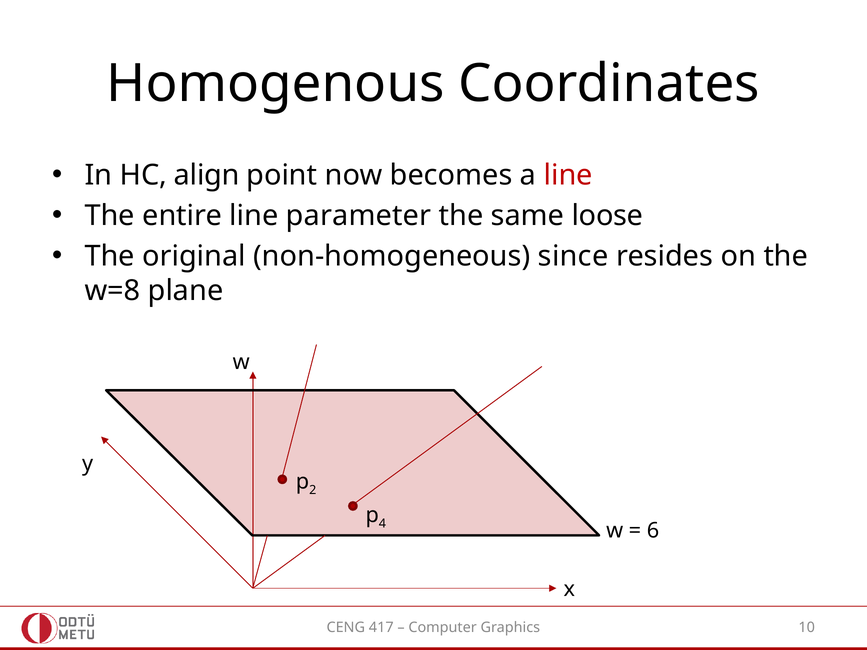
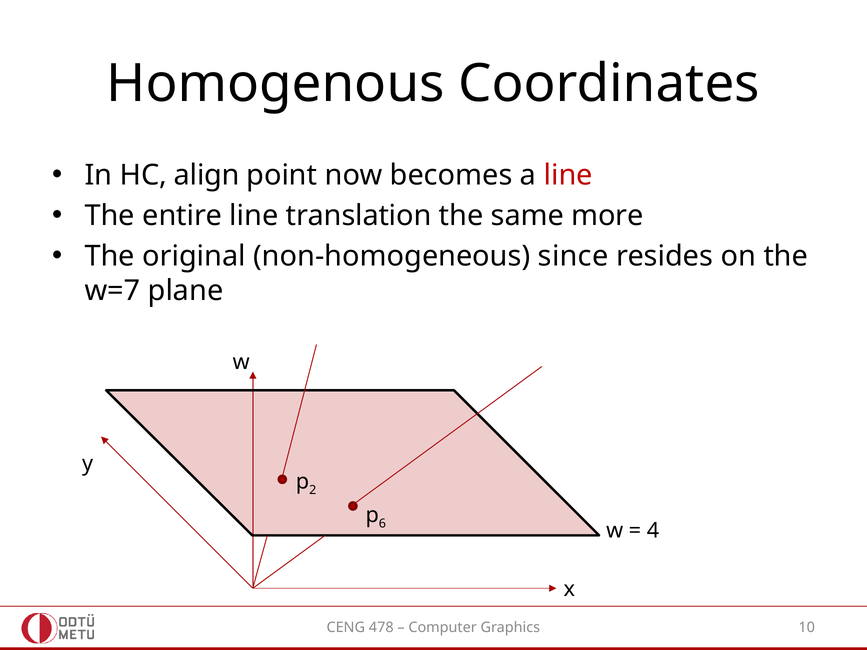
parameter: parameter -> translation
loose: loose -> more
w=8: w=8 -> w=7
4: 4 -> 6
6: 6 -> 4
417: 417 -> 478
